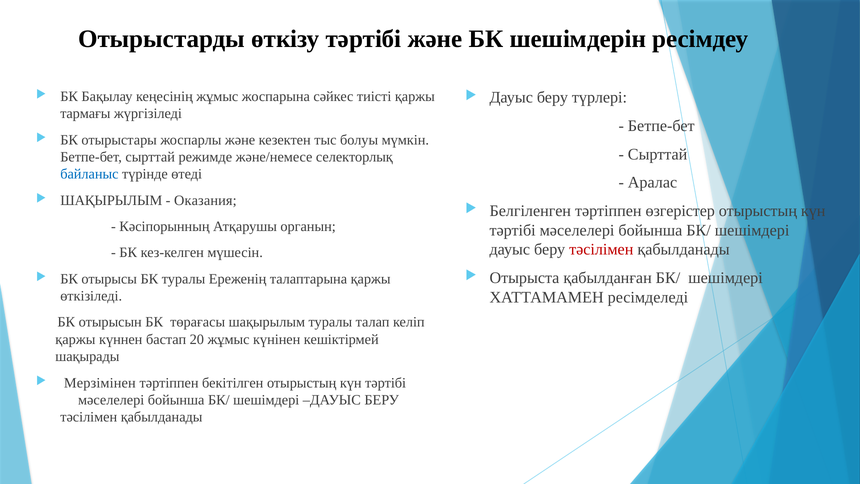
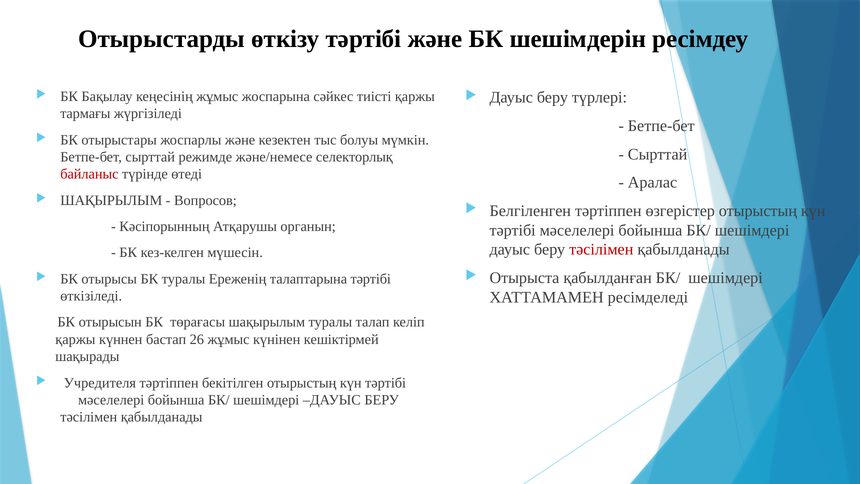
байланыс colour: blue -> red
Оказания: Оказания -> Вопросов
талаптарына қаржы: қаржы -> тәртібі
20: 20 -> 26
Мерзімінен: Мерзімінен -> Учредителя
